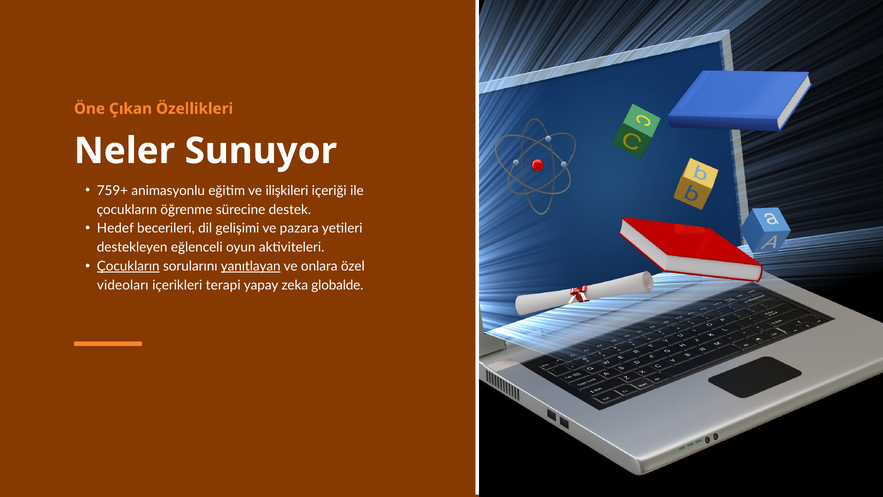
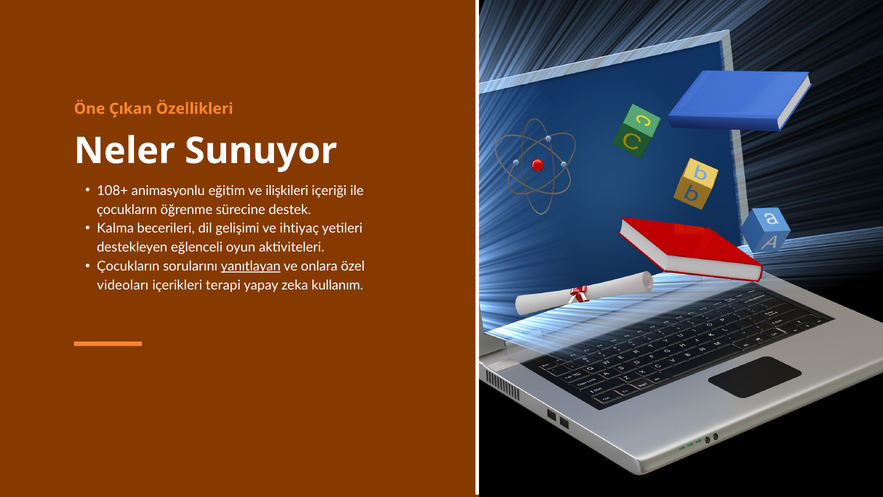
759+: 759+ -> 108+
Hedef: Hedef -> Kalma
pazara: pazara -> ihtiyaç
Çocukların at (128, 266) underline: present -> none
globalde: globalde -> kullanım
